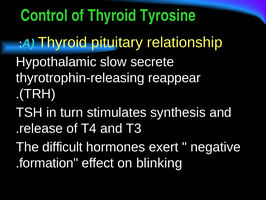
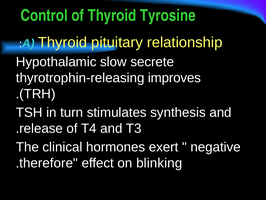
reappear: reappear -> improves
difficult: difficult -> clinical
formation: formation -> therefore
